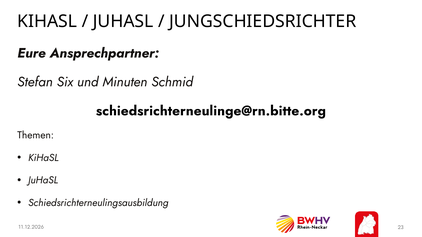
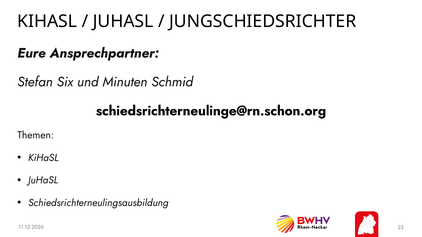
schiedsrichterneulinge@rn.bitte.org: schiedsrichterneulinge@rn.bitte.org -> schiedsrichterneulinge@rn.schon.org
